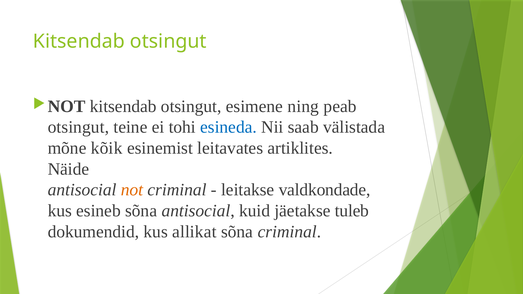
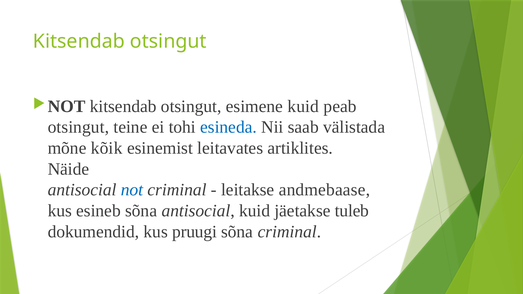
esimene ning: ning -> kuid
not colour: orange -> blue
valdkondade: valdkondade -> andmebaase
allikat: allikat -> pruugi
